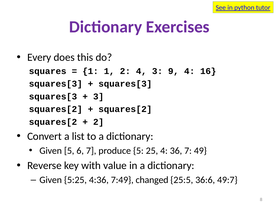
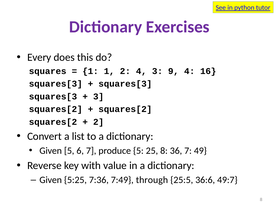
25 4: 4 -> 8
4:36: 4:36 -> 7:36
changed: changed -> through
